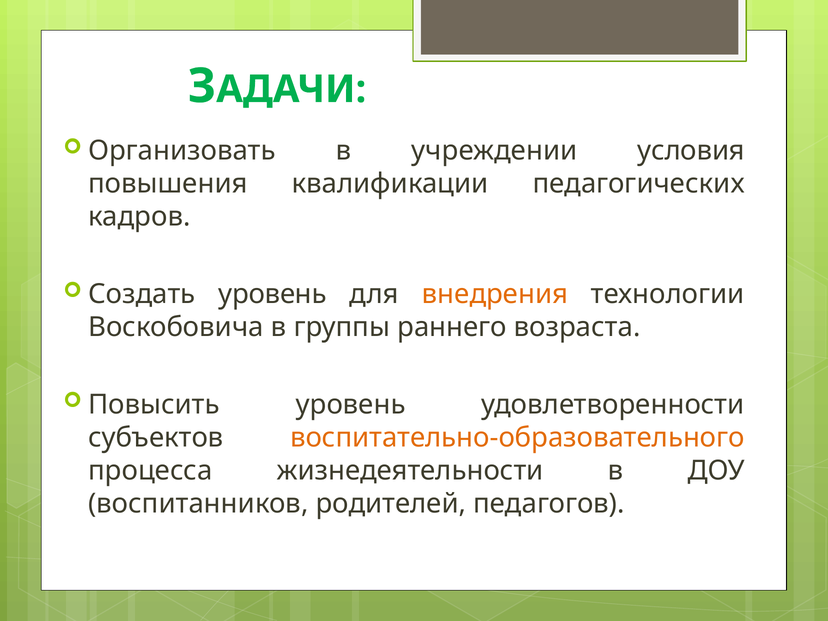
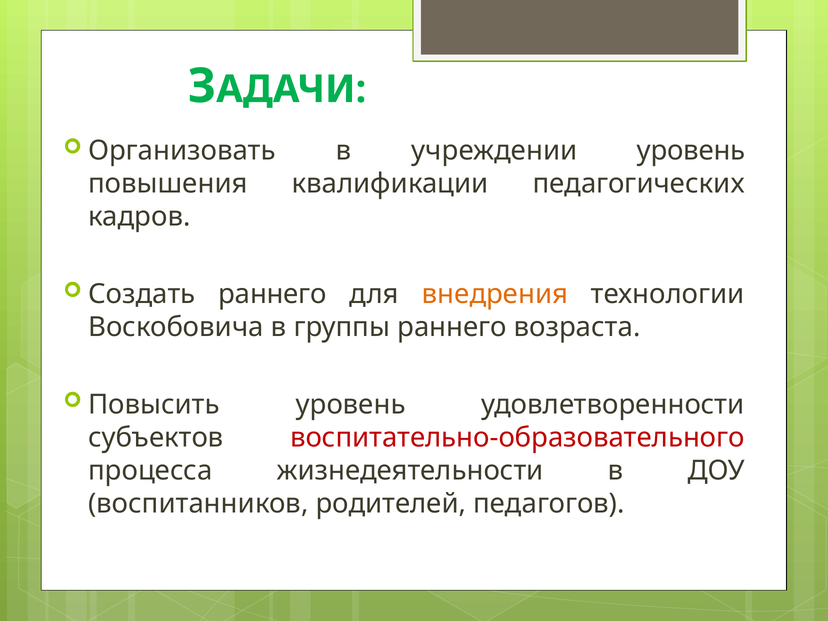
учреждении условия: условия -> уровень
Создать уровень: уровень -> раннего
воспитательно-образовательного colour: orange -> red
